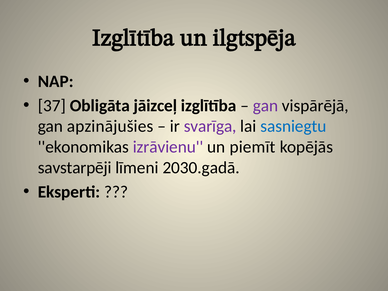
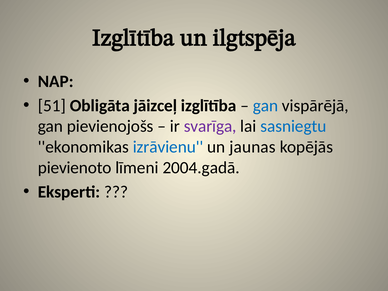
37: 37 -> 51
gan at (265, 106) colour: purple -> blue
apzinājušies: apzinājušies -> pievienojošs
izrāvienu colour: purple -> blue
piemīt: piemīt -> jaunas
savstarpēji: savstarpēji -> pievienoto
2030.gadā: 2030.gadā -> 2004.gadā
